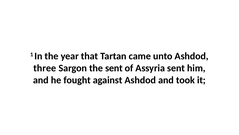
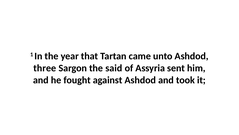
the sent: sent -> said
